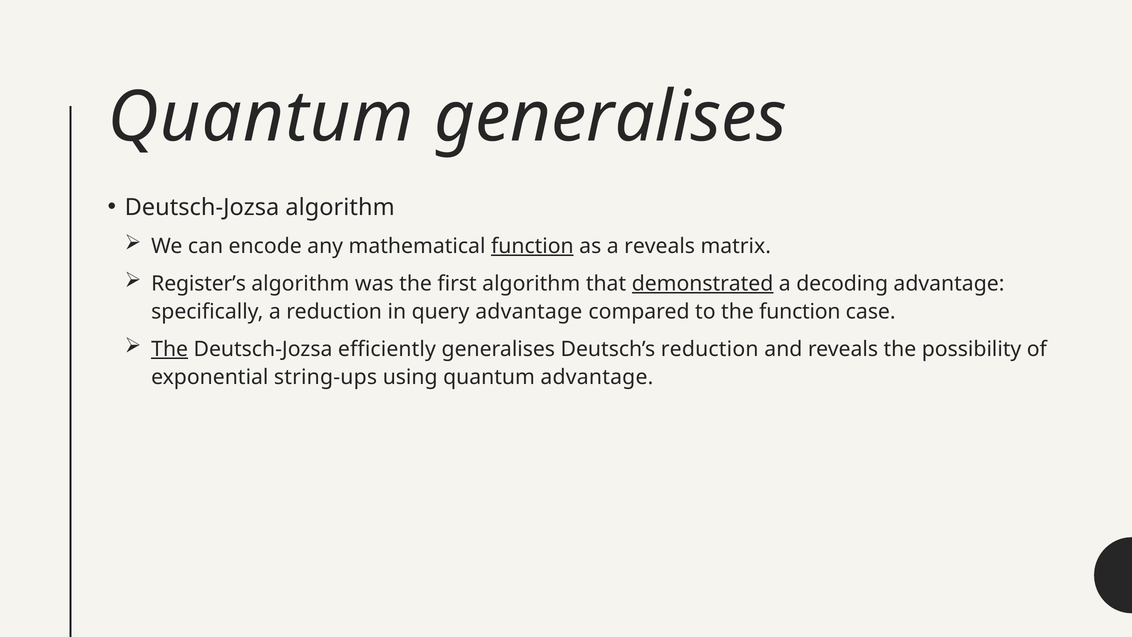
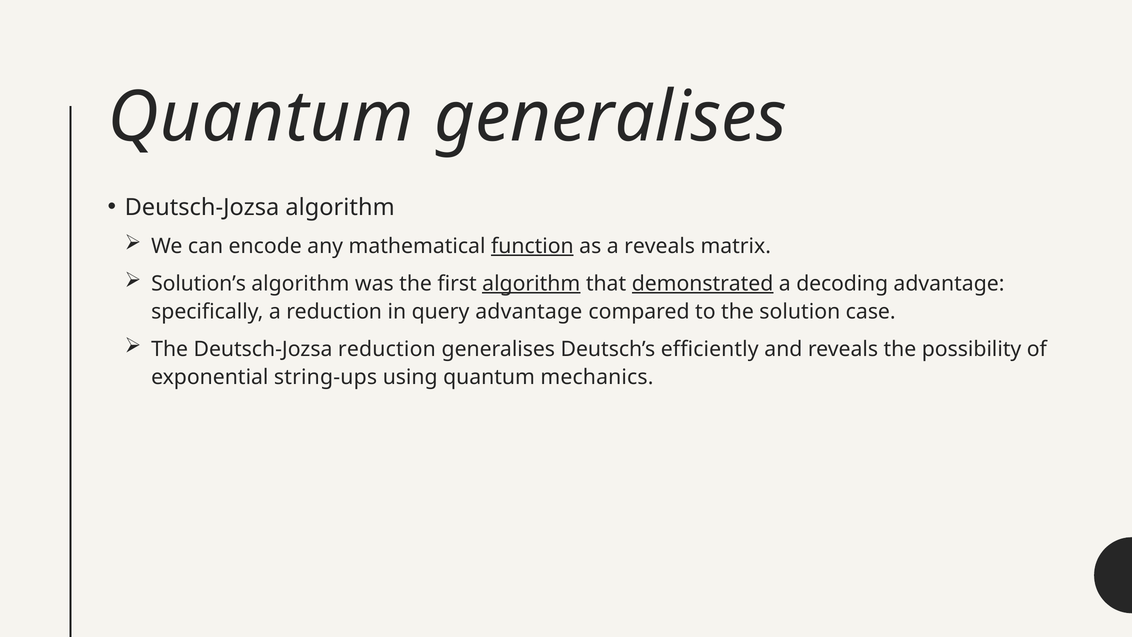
Register’s: Register’s -> Solution’s
algorithm at (531, 284) underline: none -> present
the function: function -> solution
The at (170, 349) underline: present -> none
Deutsch-Jozsa efficiently: efficiently -> reduction
Deutsch’s reduction: reduction -> efficiently
quantum advantage: advantage -> mechanics
